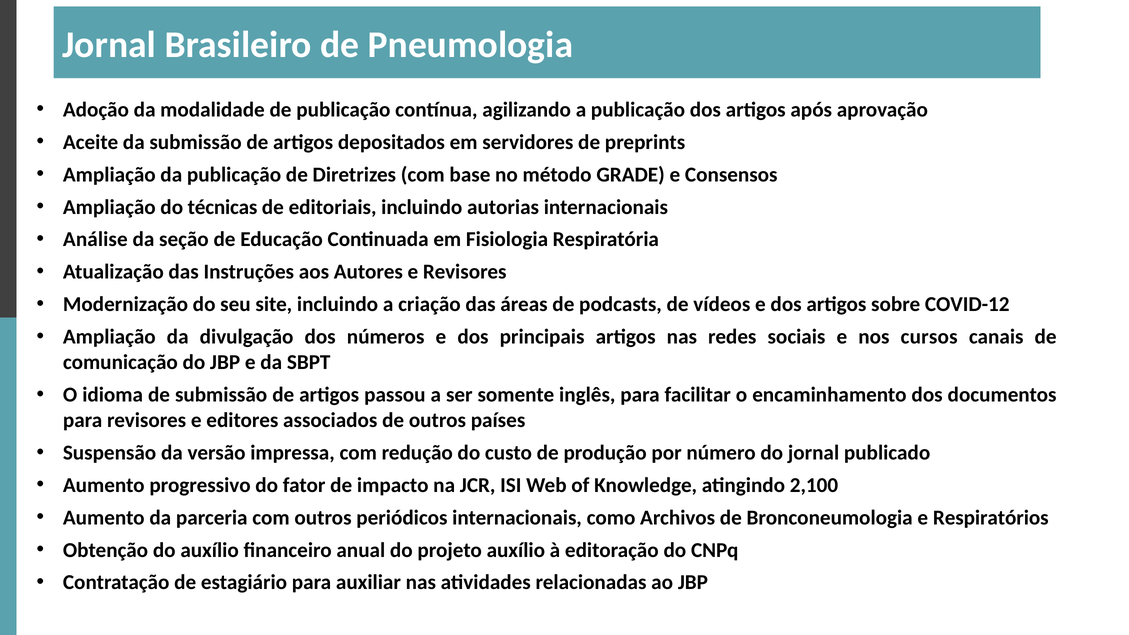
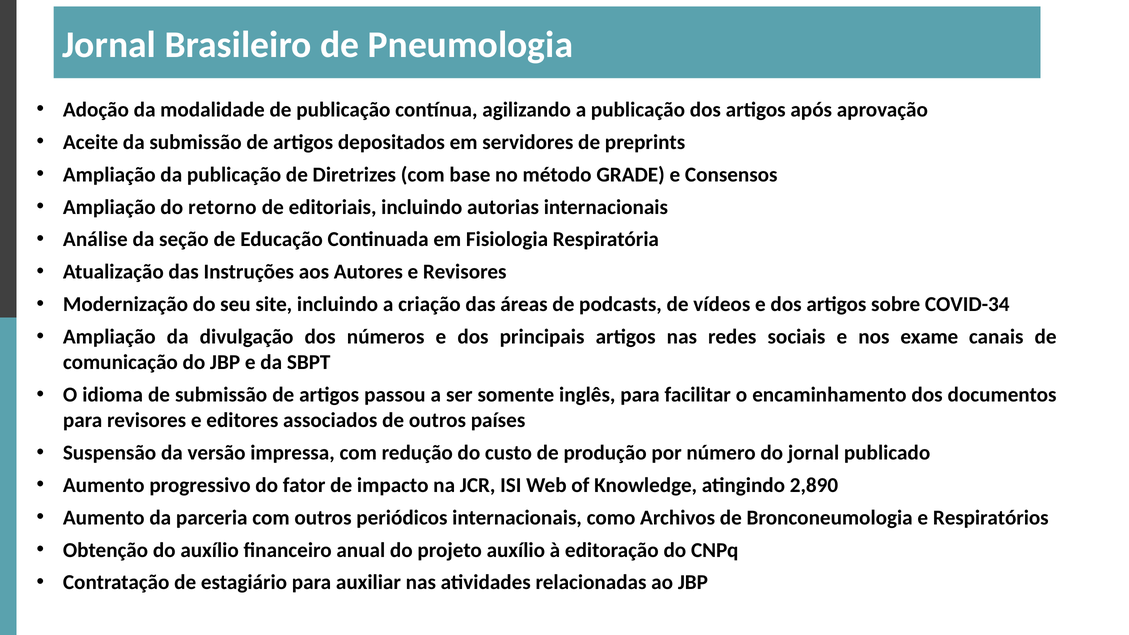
técnicas: técnicas -> retorno
COVID-12: COVID-12 -> COVID-34
cursos: cursos -> exame
2,100: 2,100 -> 2,890
